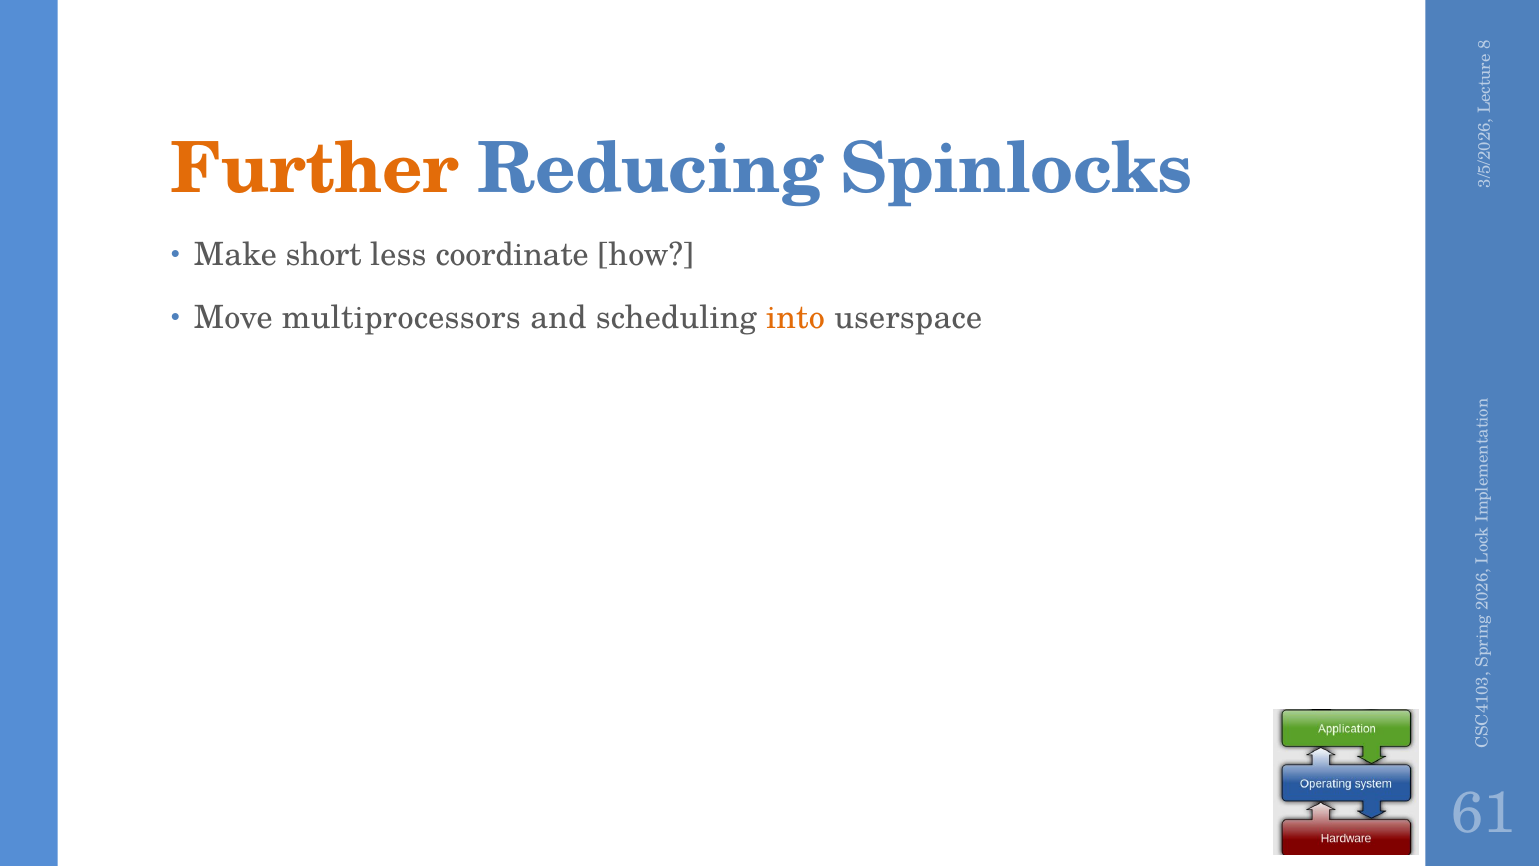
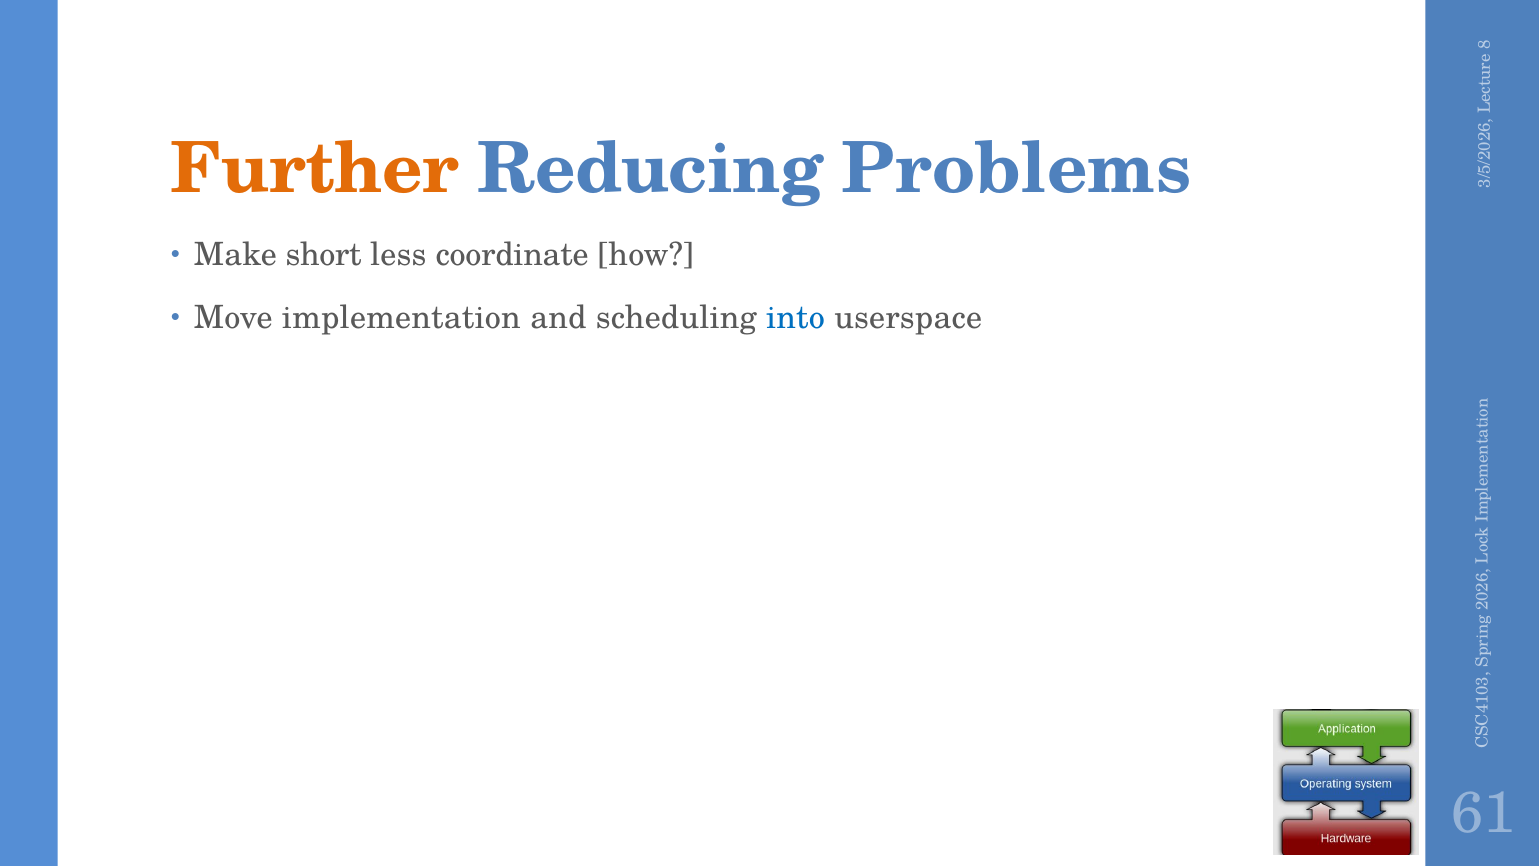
Spinlocks: Spinlocks -> Problems
multiprocessors: multiprocessors -> implementation
into colour: orange -> blue
